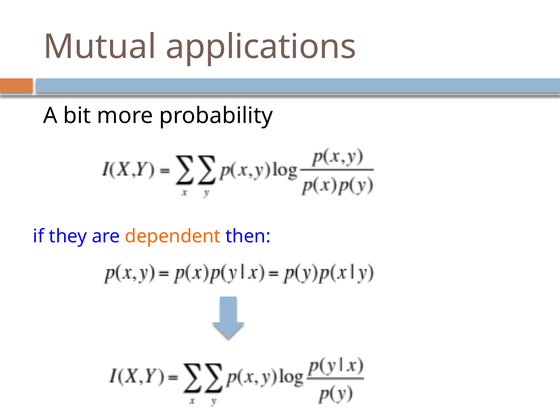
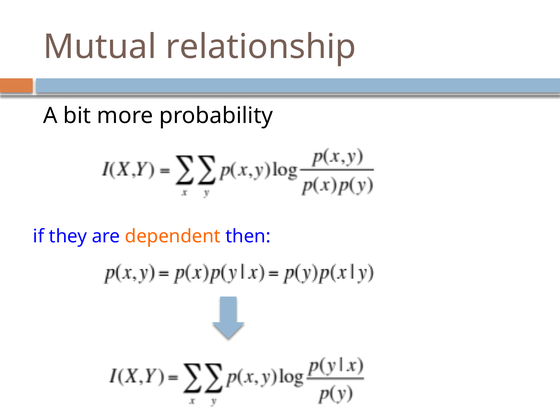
applications: applications -> relationship
